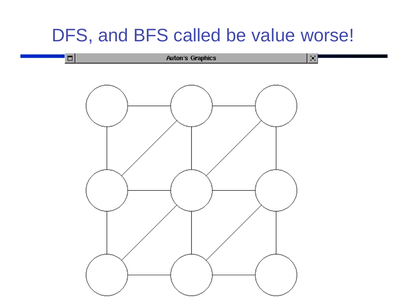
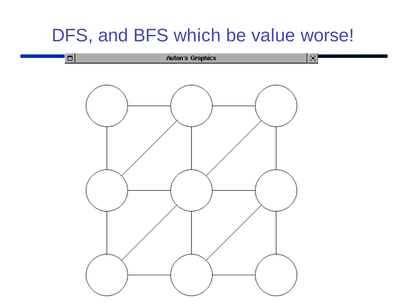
called: called -> which
